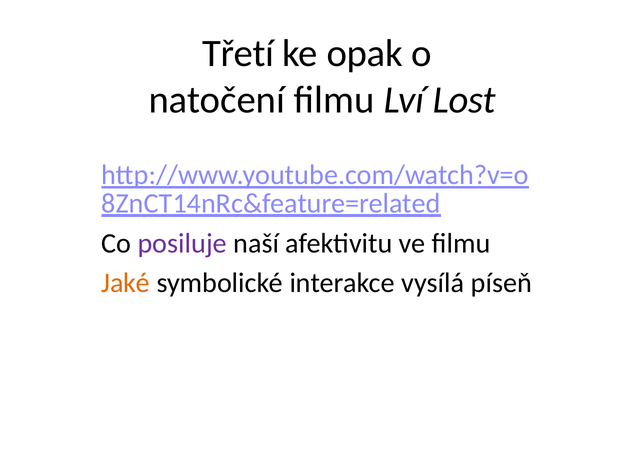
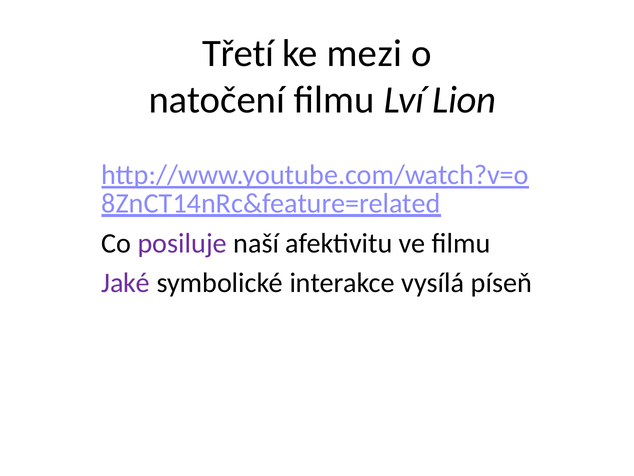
opak: opak -> mezi
Lost: Lost -> Lion
Jaké colour: orange -> purple
